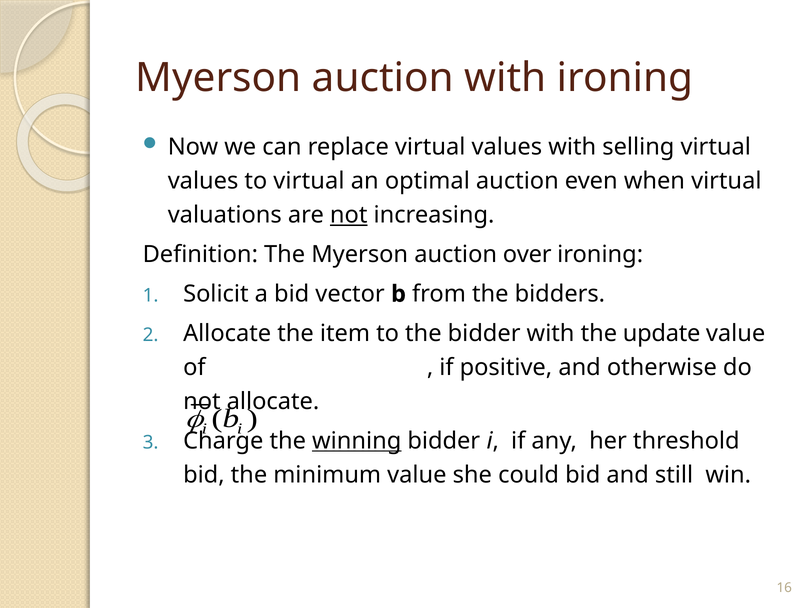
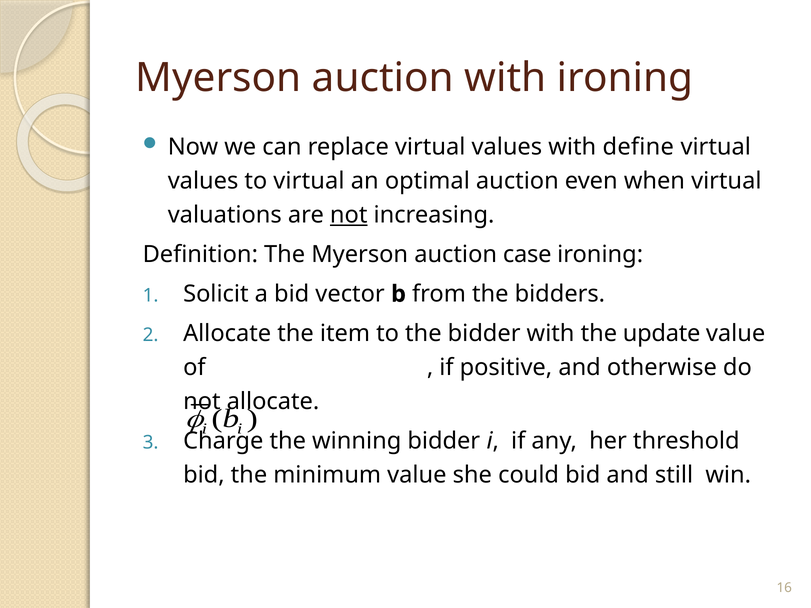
selling: selling -> define
over: over -> case
winning underline: present -> none
